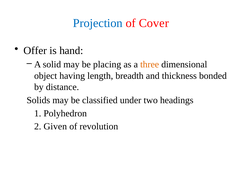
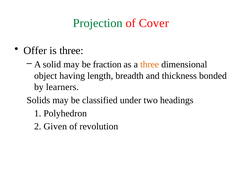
Projection colour: blue -> green
is hand: hand -> three
placing: placing -> fraction
distance: distance -> learners
